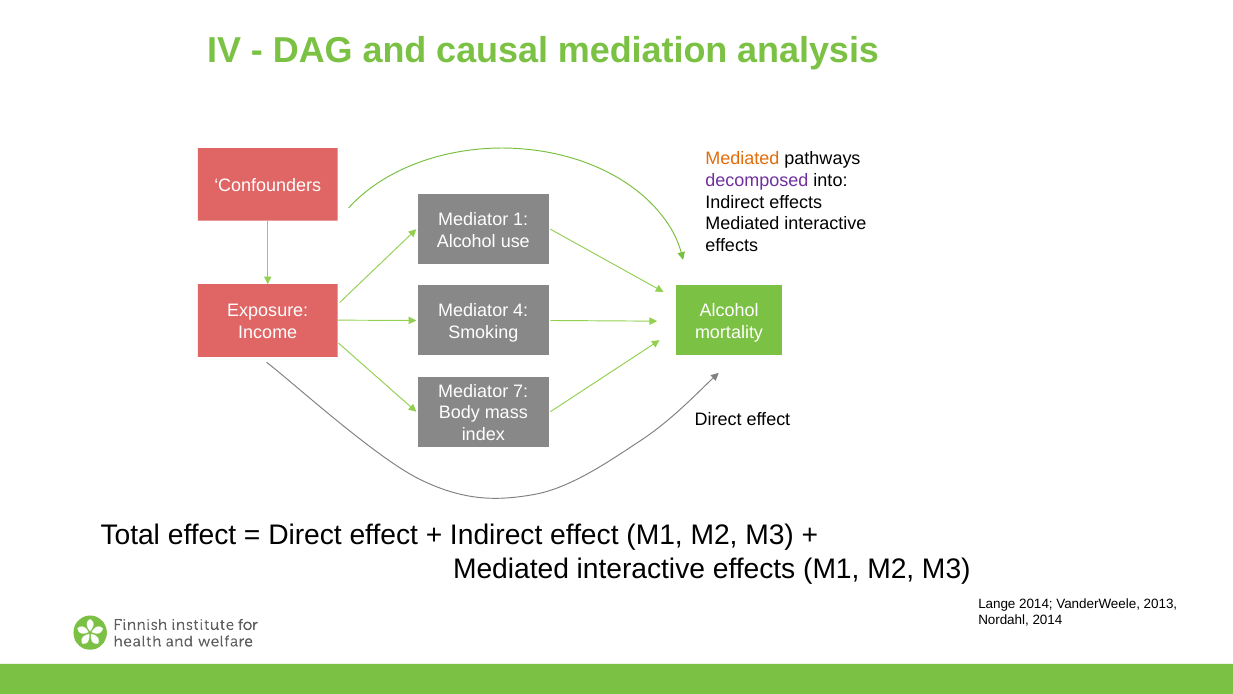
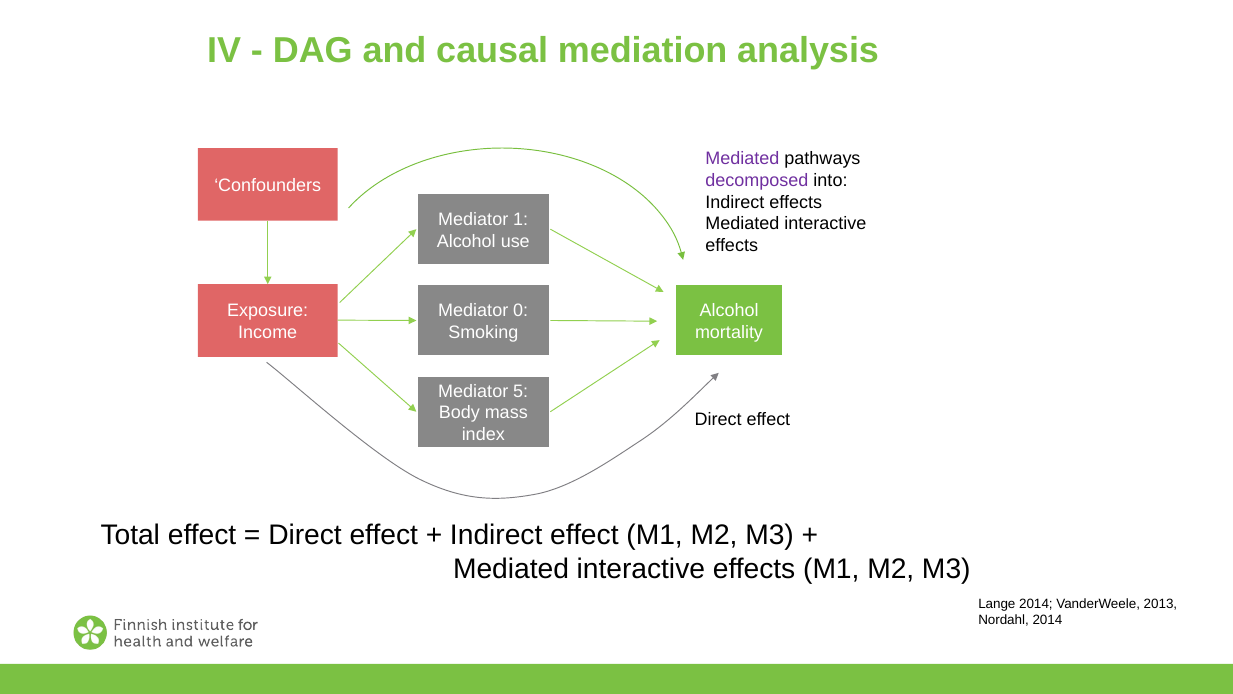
Mediated at (742, 159) colour: orange -> purple
4: 4 -> 0
7: 7 -> 5
